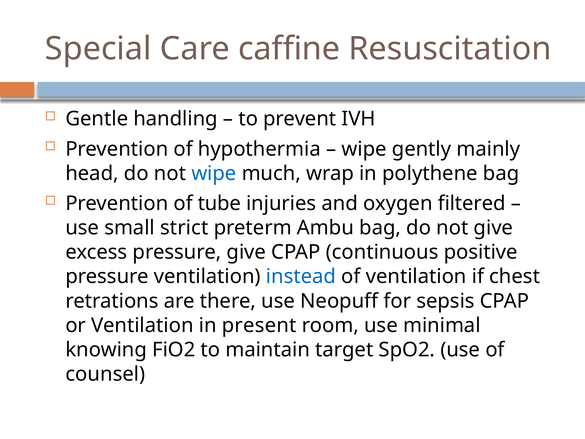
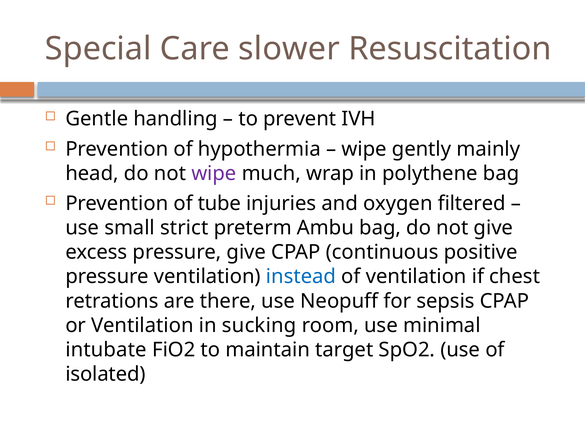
caffine: caffine -> slower
wipe at (214, 173) colour: blue -> purple
present: present -> sucking
knowing: knowing -> intubate
counsel: counsel -> isolated
